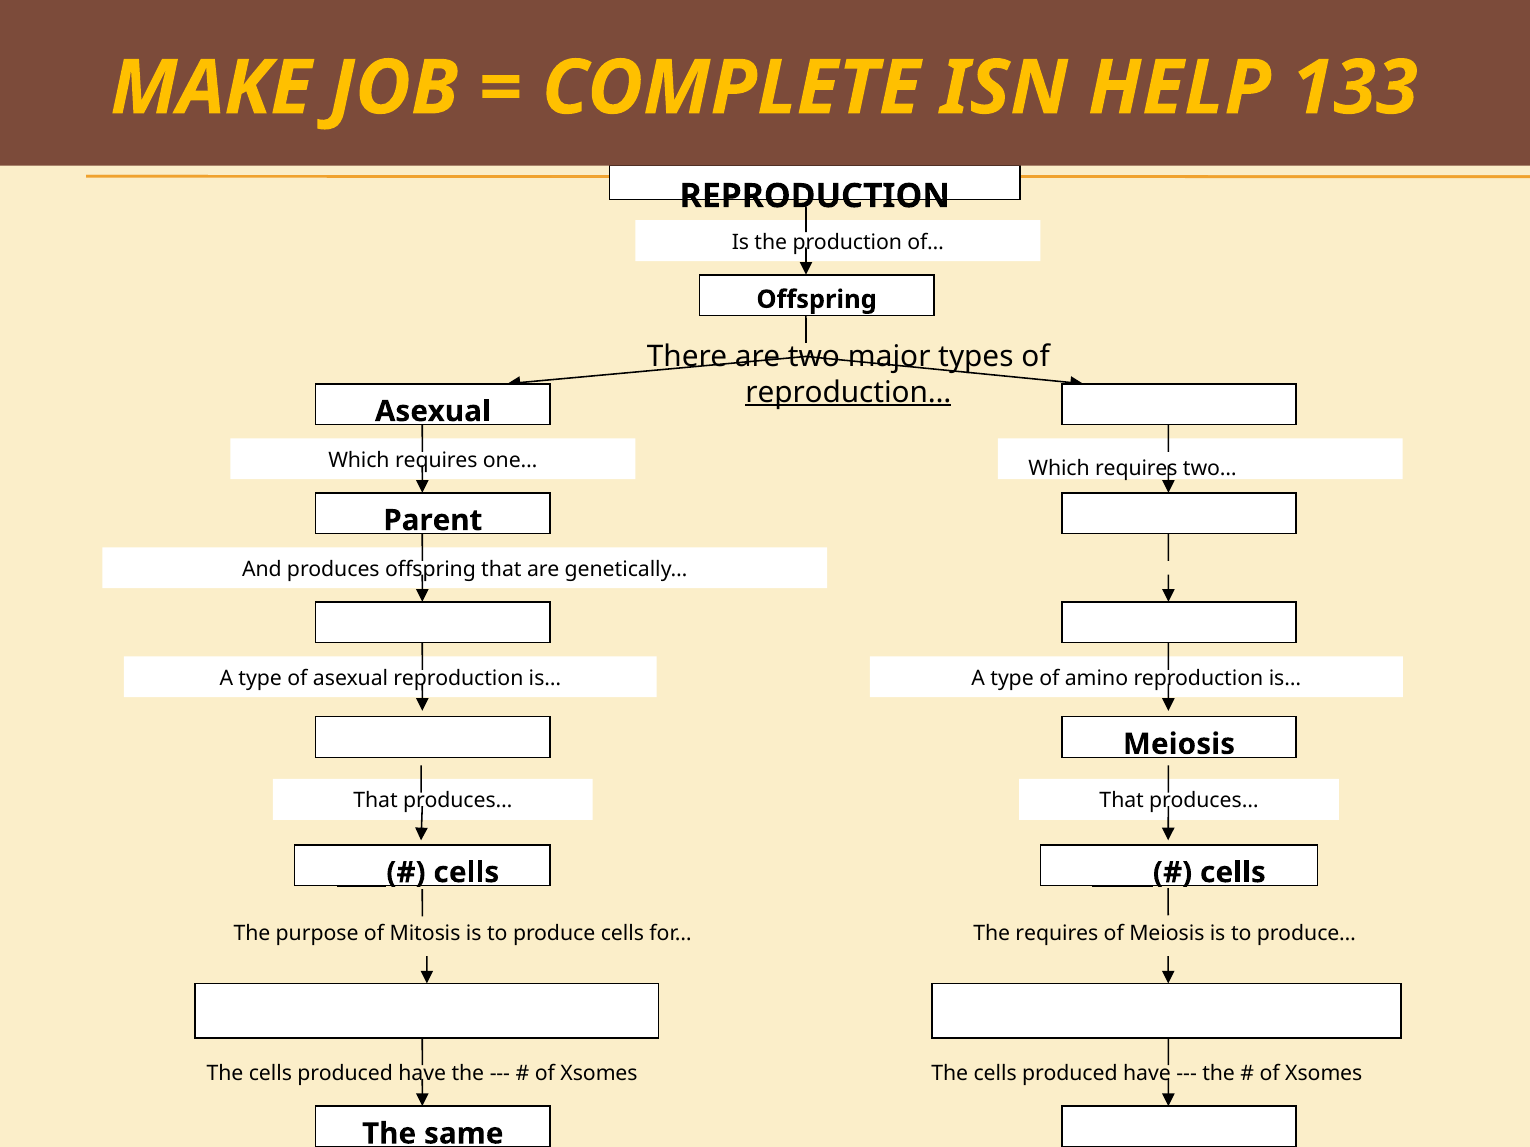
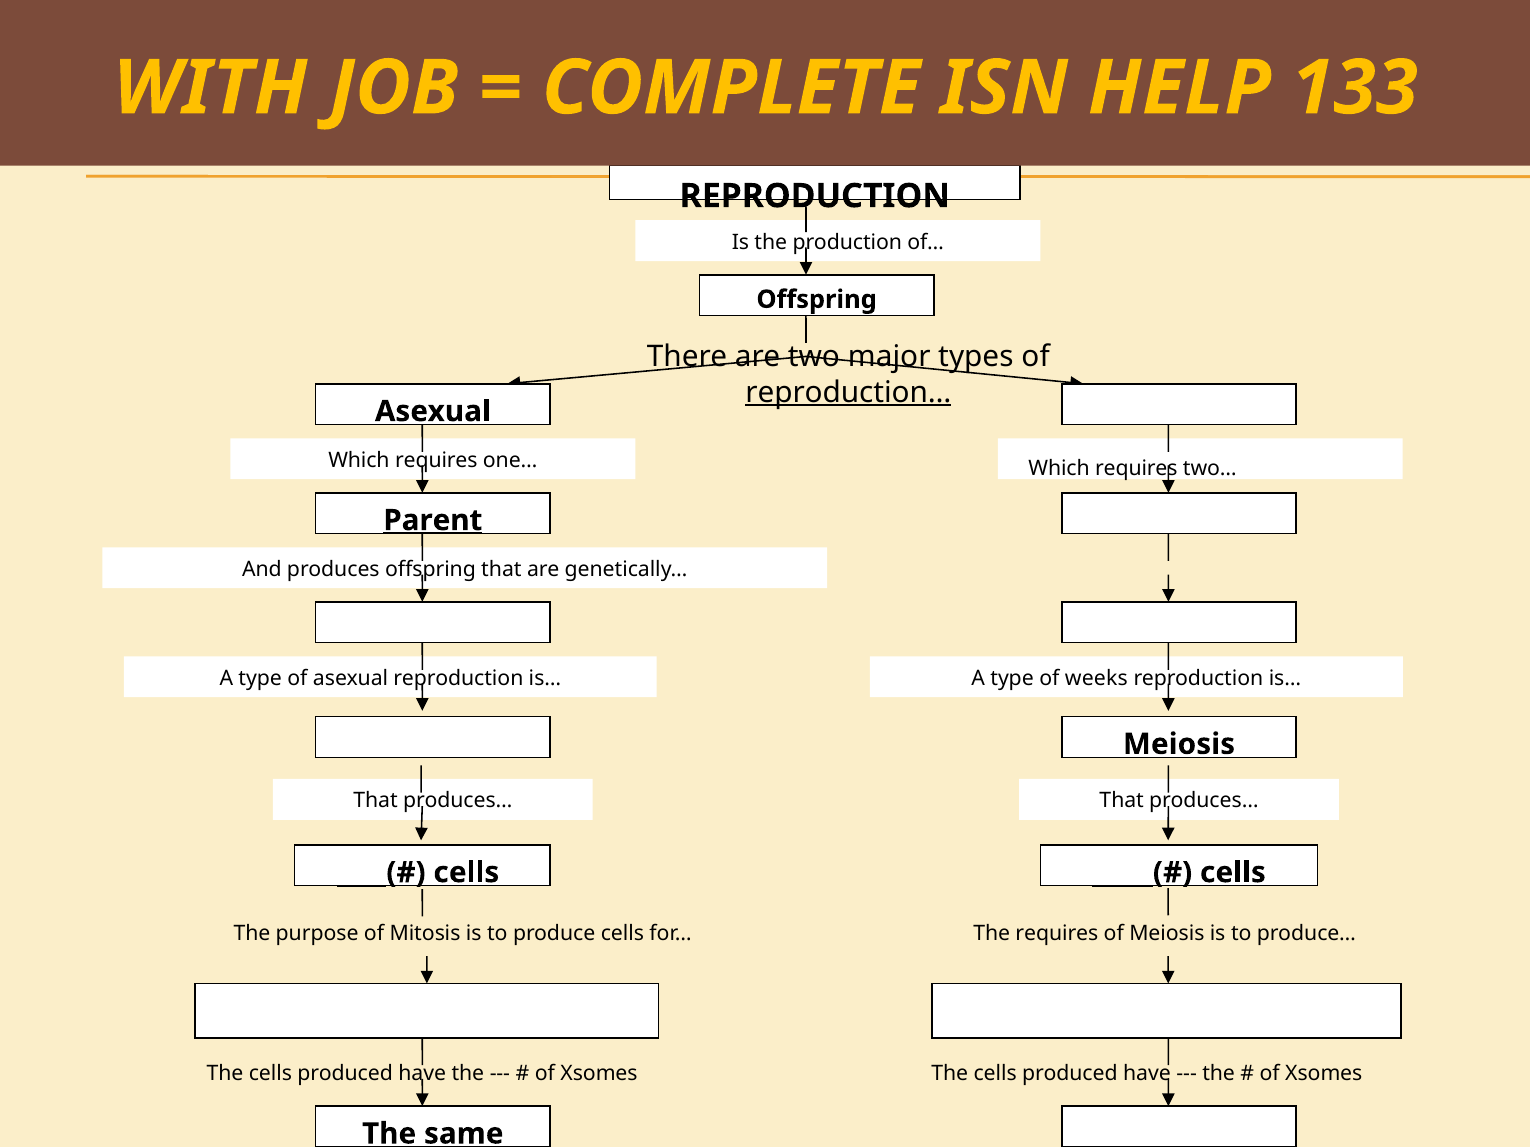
MAKE: MAKE -> WITH
Parent underline: none -> present
amino: amino -> weeks
